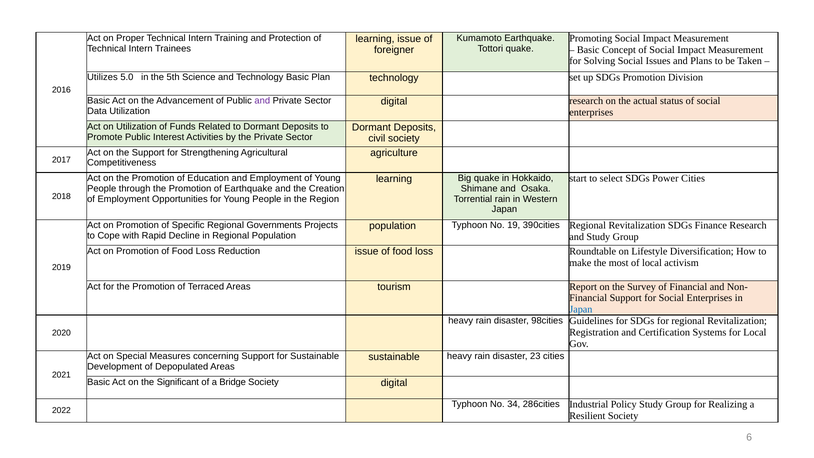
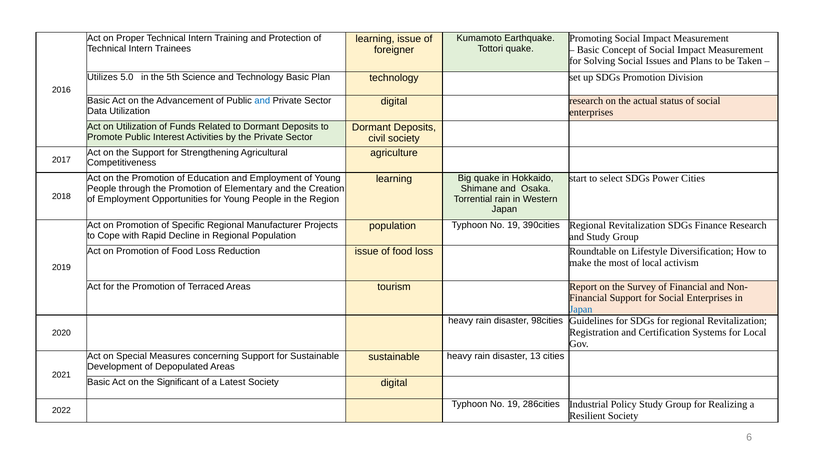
and at (262, 101) colour: purple -> blue
of Earthquake: Earthquake -> Elementary
Governments: Governments -> Manufacturer
23: 23 -> 13
Bridge: Bridge -> Latest
34 at (514, 404): 34 -> 19
